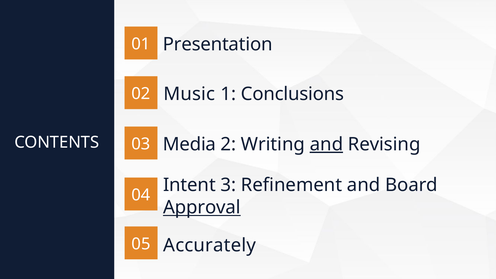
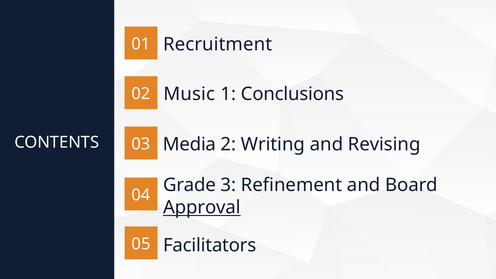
Presentation: Presentation -> Recruitment
and at (326, 144) underline: present -> none
Intent: Intent -> Grade
Accurately: Accurately -> Facilitators
